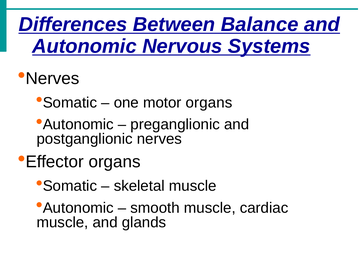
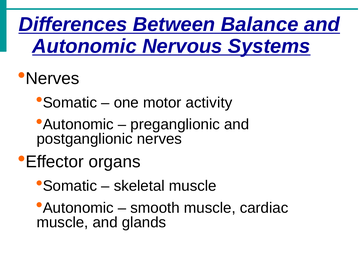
motor organs: organs -> activity
